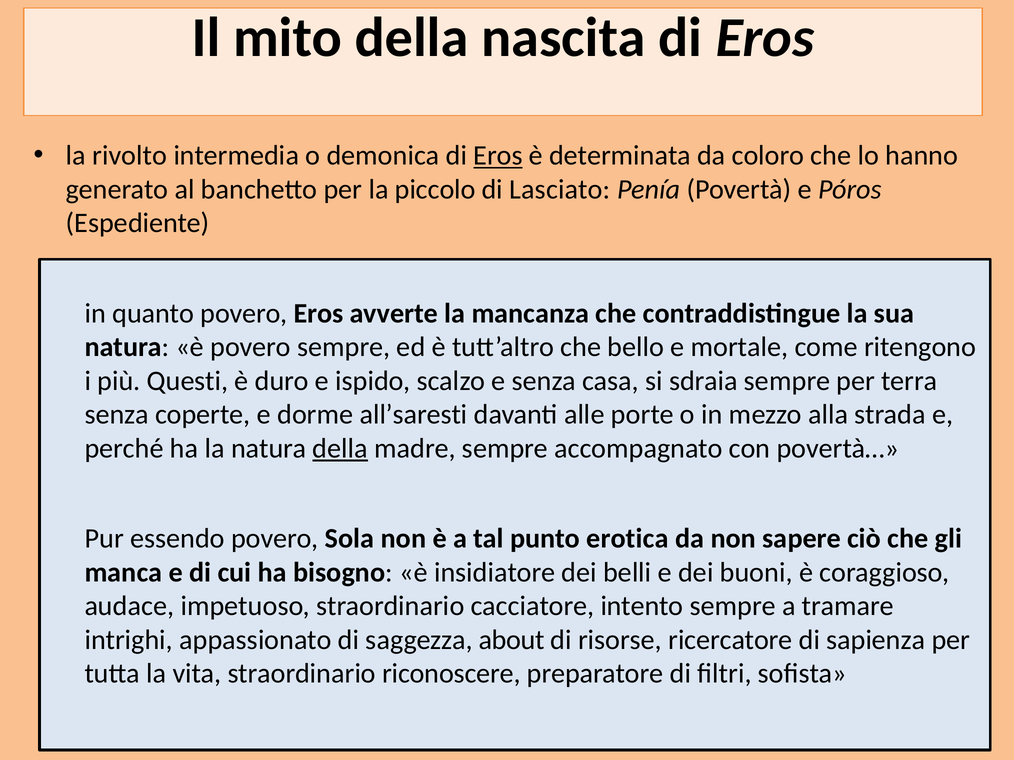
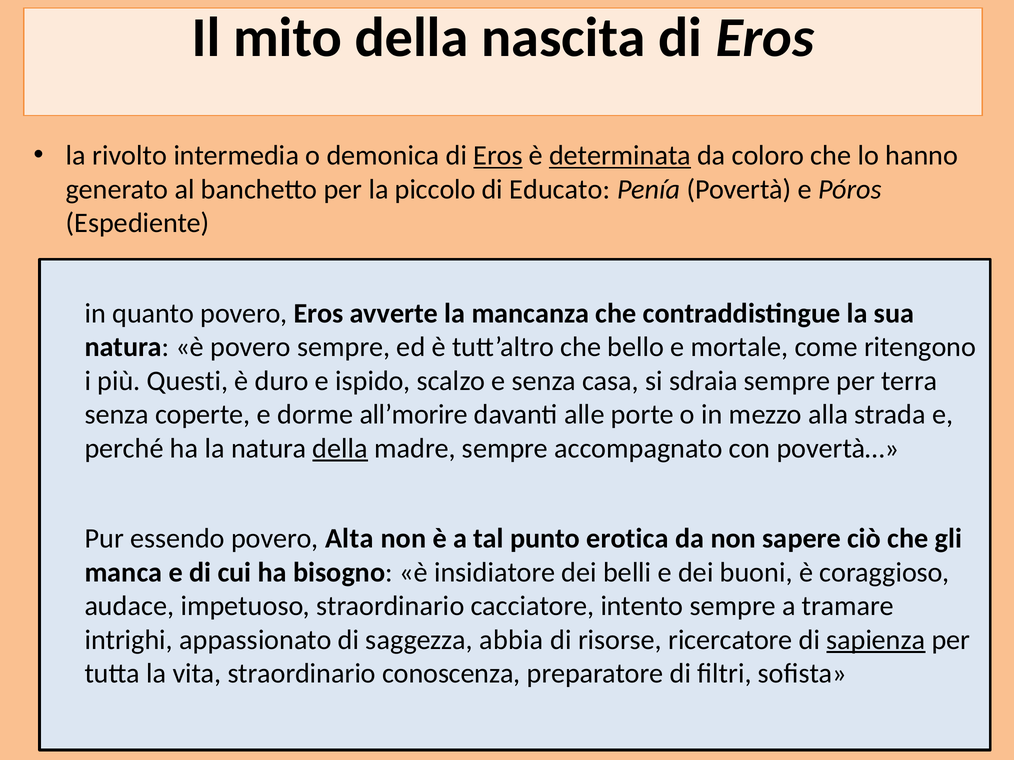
determinata underline: none -> present
Lasciato: Lasciato -> Educato
all’saresti: all’saresti -> all’morire
Sola: Sola -> Alta
about: about -> abbia
sapienza underline: none -> present
riconoscere: riconoscere -> conoscenza
